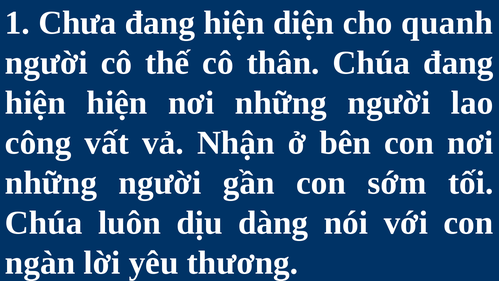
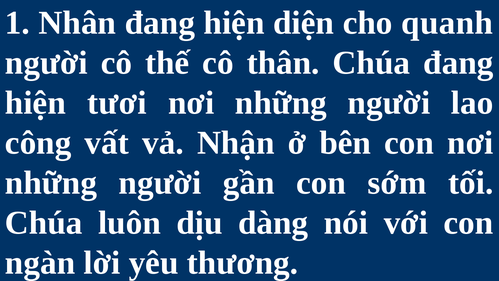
Chưa: Chưa -> Nhân
hiện hiện: hiện -> tươi
